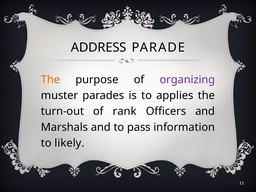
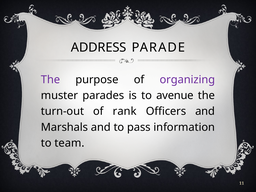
The at (51, 80) colour: orange -> purple
applies: applies -> avenue
likely: likely -> team
